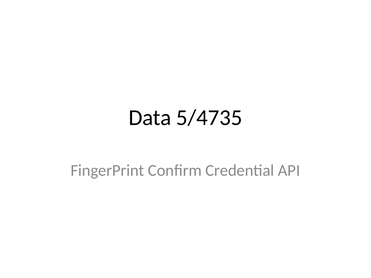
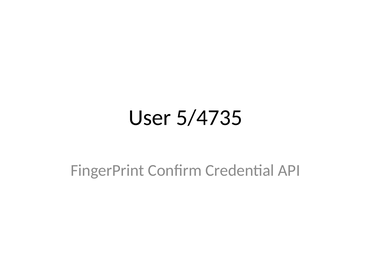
Data: Data -> User
